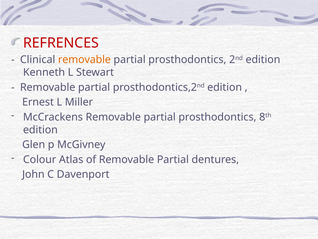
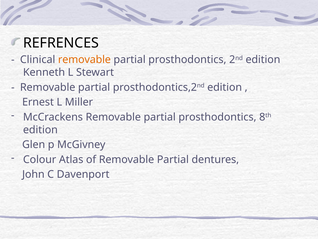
REFRENCES colour: red -> black
